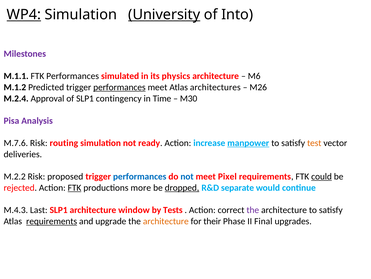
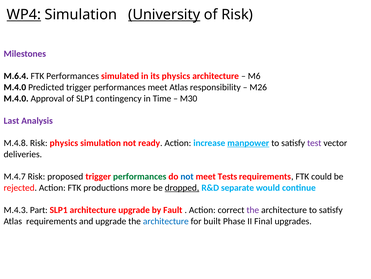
of Into: Into -> Risk
M.1.1: M.1.1 -> M.6.4
M.1.2 at (15, 87): M.1.2 -> M.4.0
performances at (119, 87) underline: present -> none
architectures: architectures -> responsibility
M.2.4 at (16, 98): M.2.4 -> M.4.0
Pisa: Pisa -> Last
M.7.6: M.7.6 -> M.4.8
Risk routing: routing -> physics
test colour: orange -> purple
M.2.2: M.2.2 -> M.4.7
performances at (140, 176) colour: blue -> green
Pixel: Pixel -> Tests
could underline: present -> none
FTK at (75, 187) underline: present -> none
Last: Last -> Part
architecture window: window -> upgrade
Tests: Tests -> Fault
requirements at (52, 221) underline: present -> none
architecture at (166, 221) colour: orange -> blue
their: their -> built
